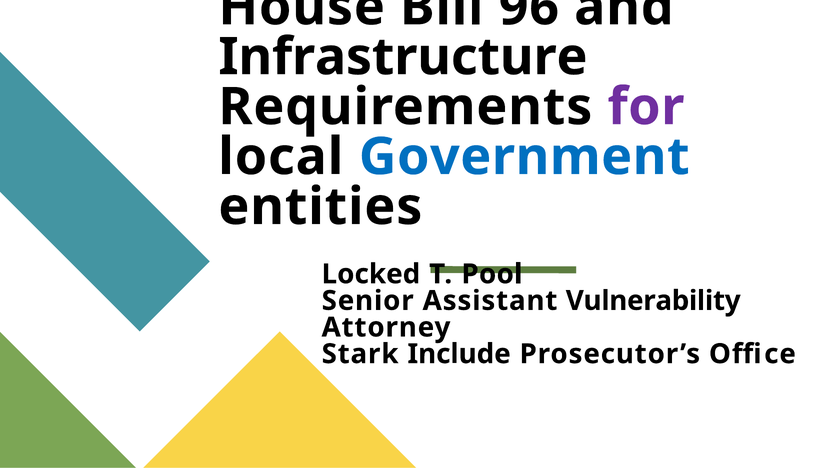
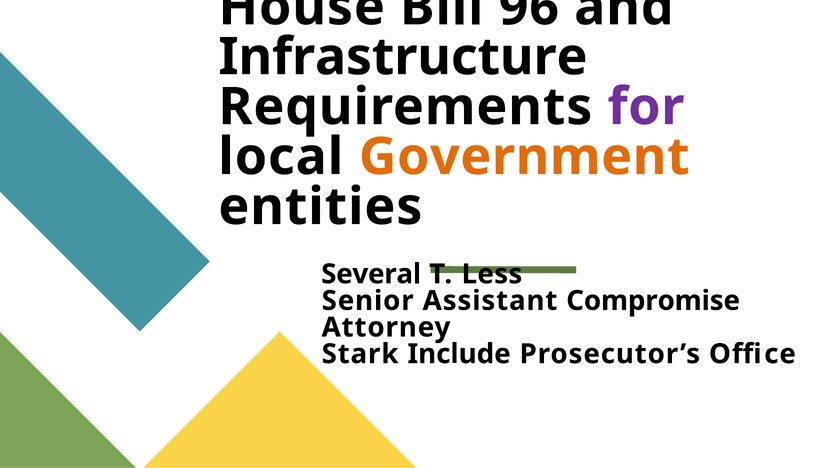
Government colour: blue -> orange
Locked: Locked -> Several
Pool: Pool -> Less
Vulnerability: Vulnerability -> Compromise
